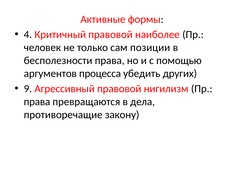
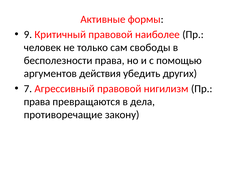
4: 4 -> 9
позиции: позиции -> свободы
процесса: процесса -> действия
9: 9 -> 7
